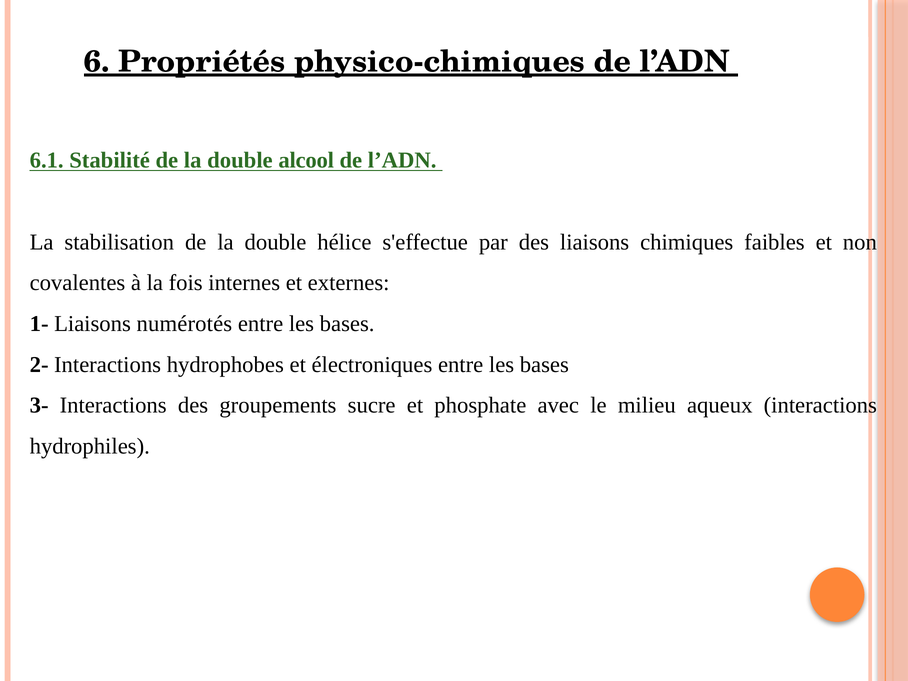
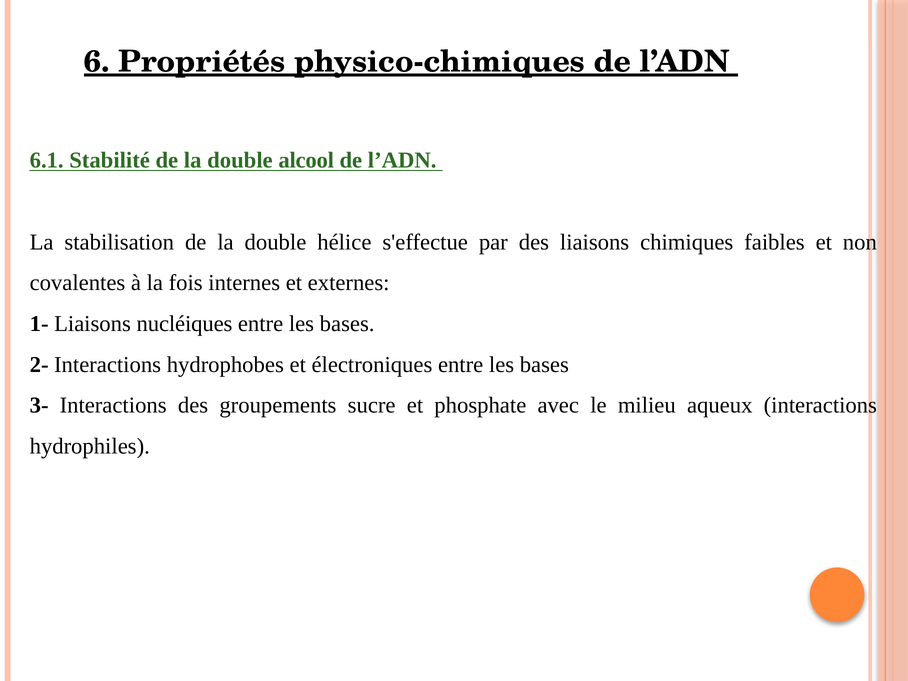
numérotés: numérotés -> nucléiques
